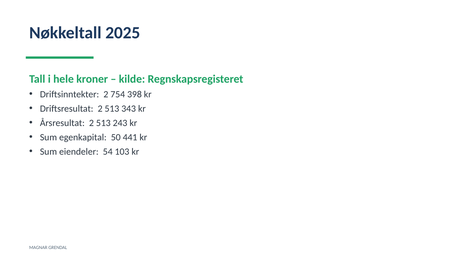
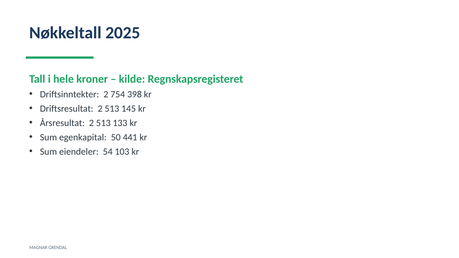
343: 343 -> 145
243: 243 -> 133
